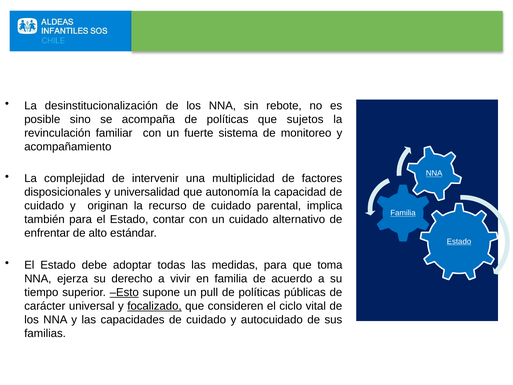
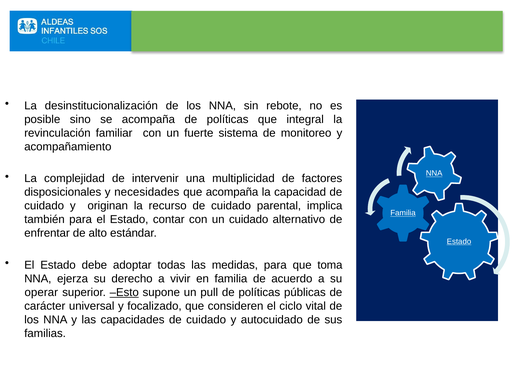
sujetos: sujetos -> integral
universalidad: universalidad -> necesidades
que autonomía: autonomía -> acompaña
tiempo: tiempo -> operar
focalizado underline: present -> none
